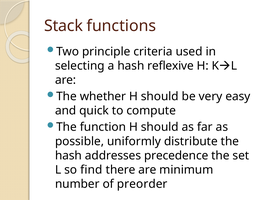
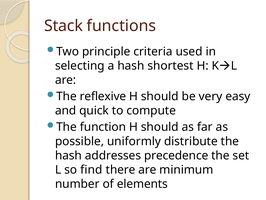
reflexive: reflexive -> shortest
whether: whether -> reflexive
preorder: preorder -> elements
